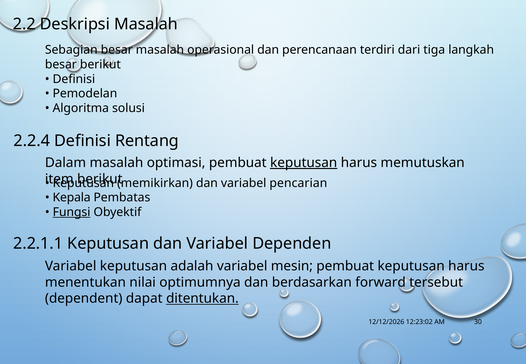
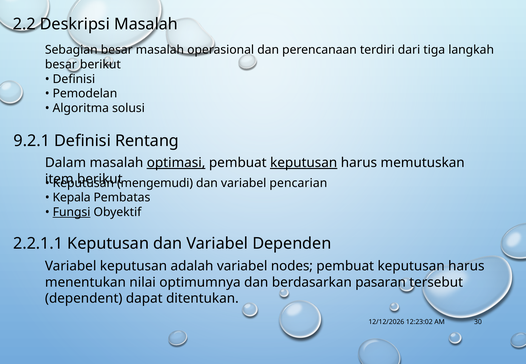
2.2.4: 2.2.4 -> 9.2.1
optimasi underline: none -> present
memikirkan: memikirkan -> mengemudi
mesin: mesin -> nodes
forward: forward -> pasaran
ditentukan underline: present -> none
